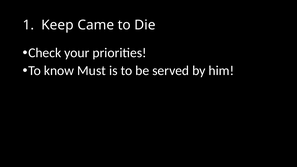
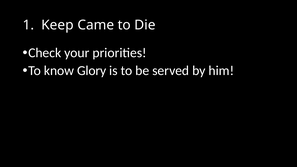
Must: Must -> Glory
